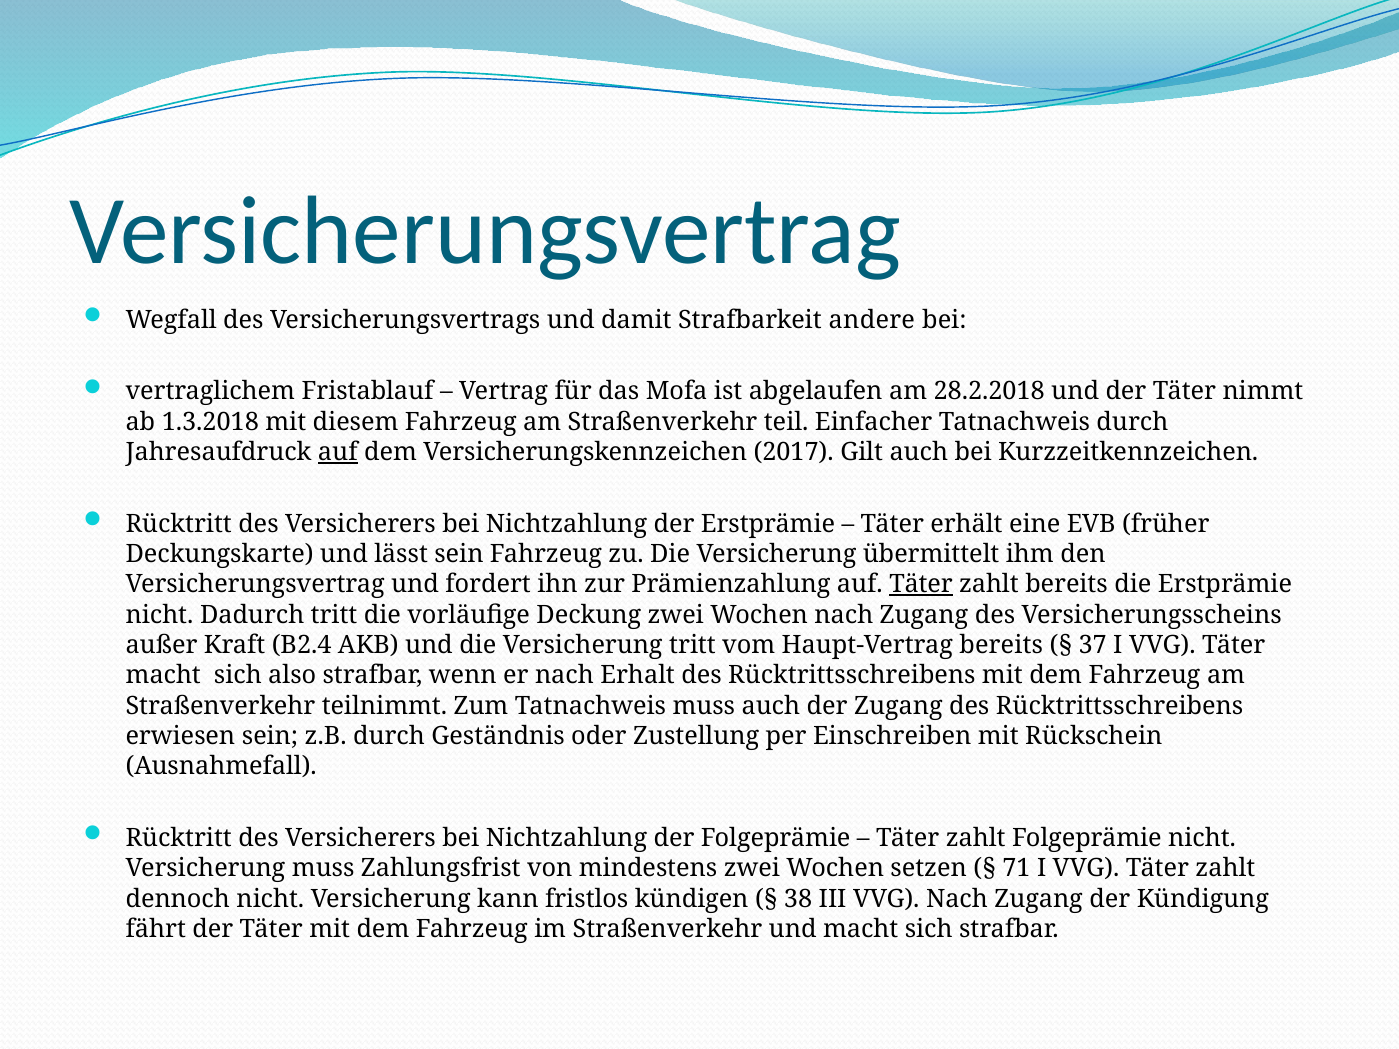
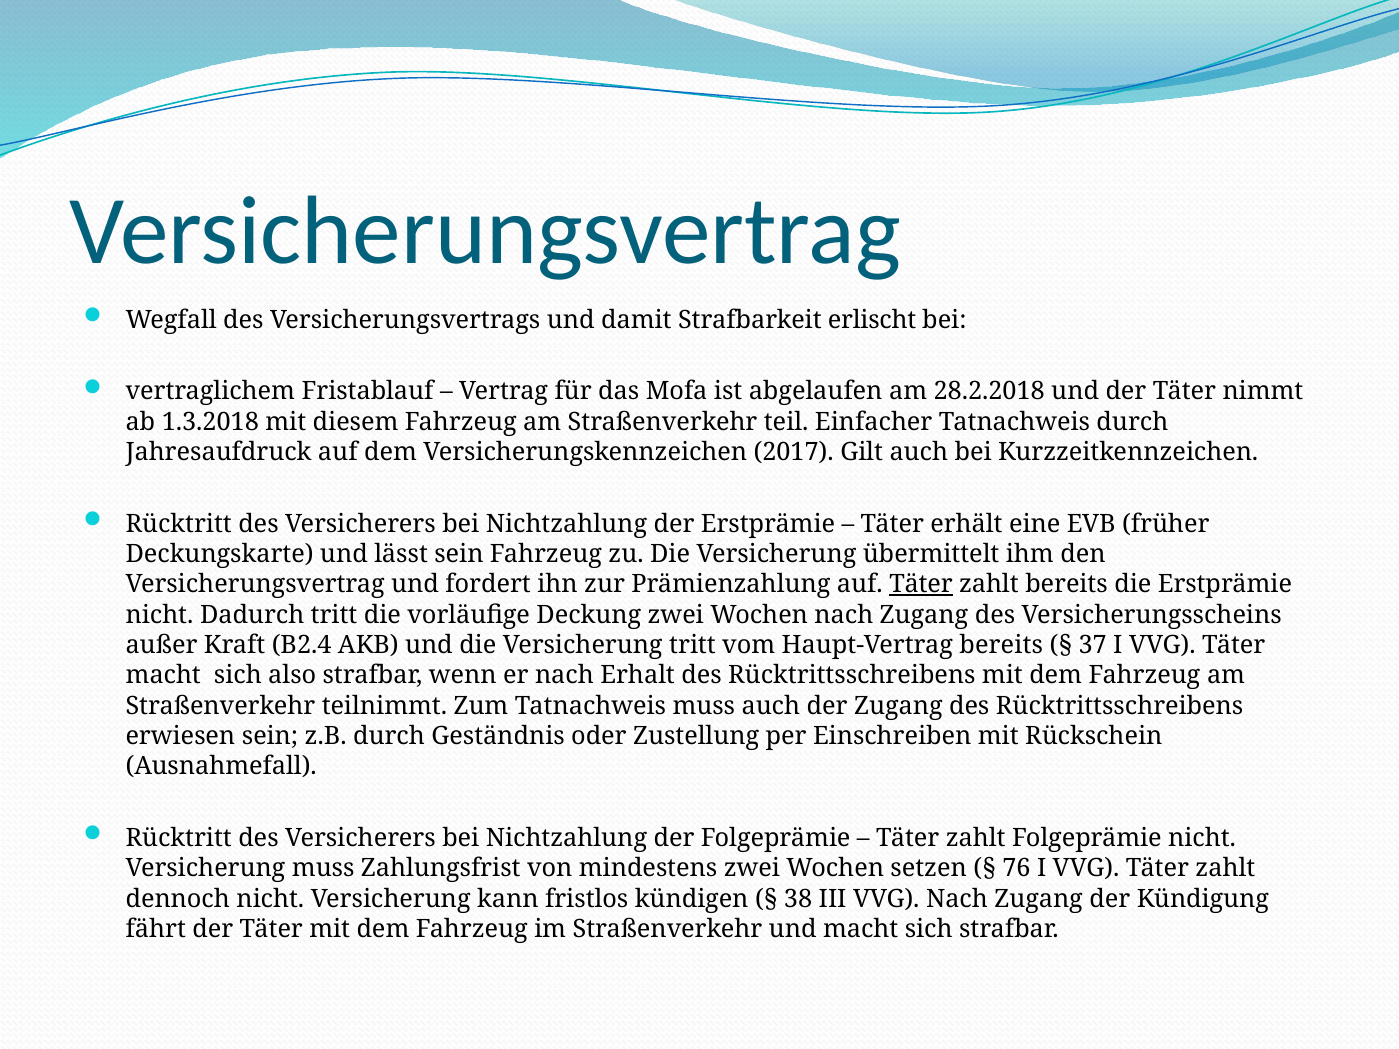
andere: andere -> erlischt
auf at (338, 452) underline: present -> none
71: 71 -> 76
